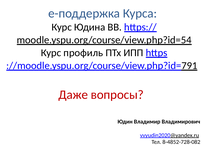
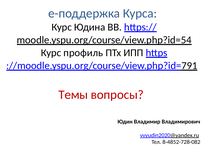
Даже: Даже -> Темы
